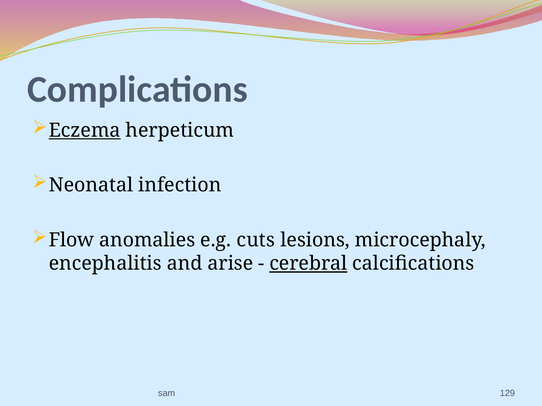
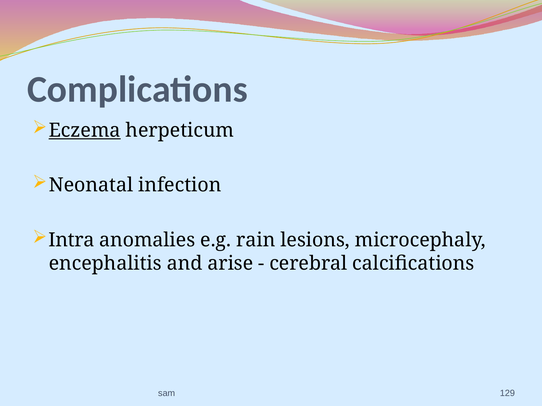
Flow: Flow -> Intra
cuts: cuts -> rain
cerebral underline: present -> none
